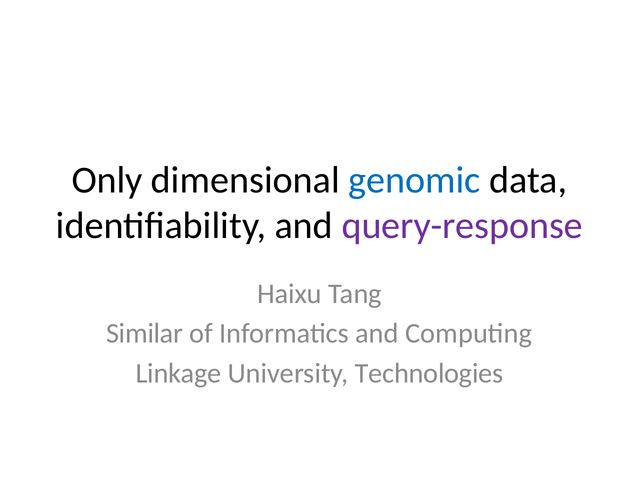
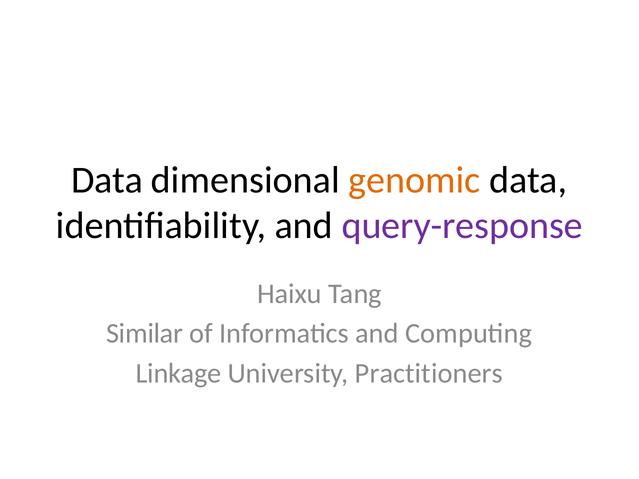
Only at (107, 180): Only -> Data
genomic colour: blue -> orange
Technologies: Technologies -> Practitioners
